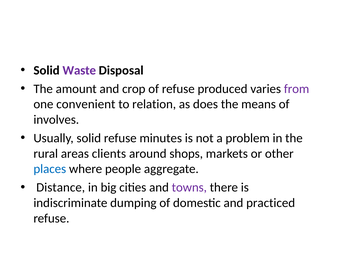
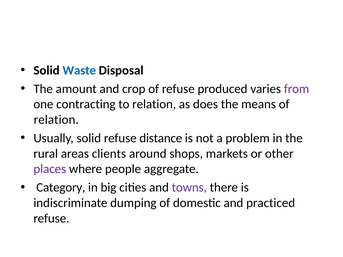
Waste colour: purple -> blue
convenient: convenient -> contracting
involves at (56, 120): involves -> relation
minutes: minutes -> distance
places colour: blue -> purple
Distance: Distance -> Category
